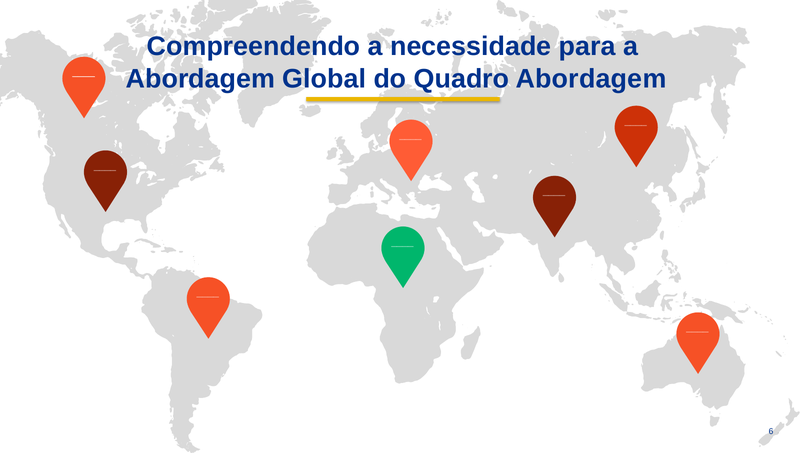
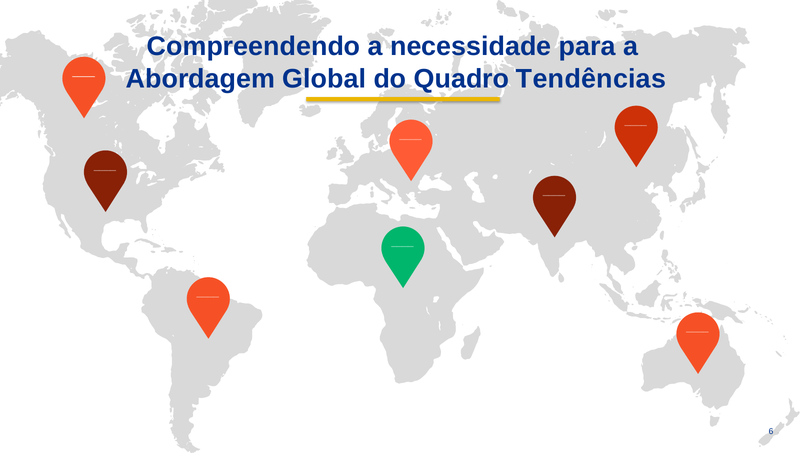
Quadro Abordagem: Abordagem -> Tendências
